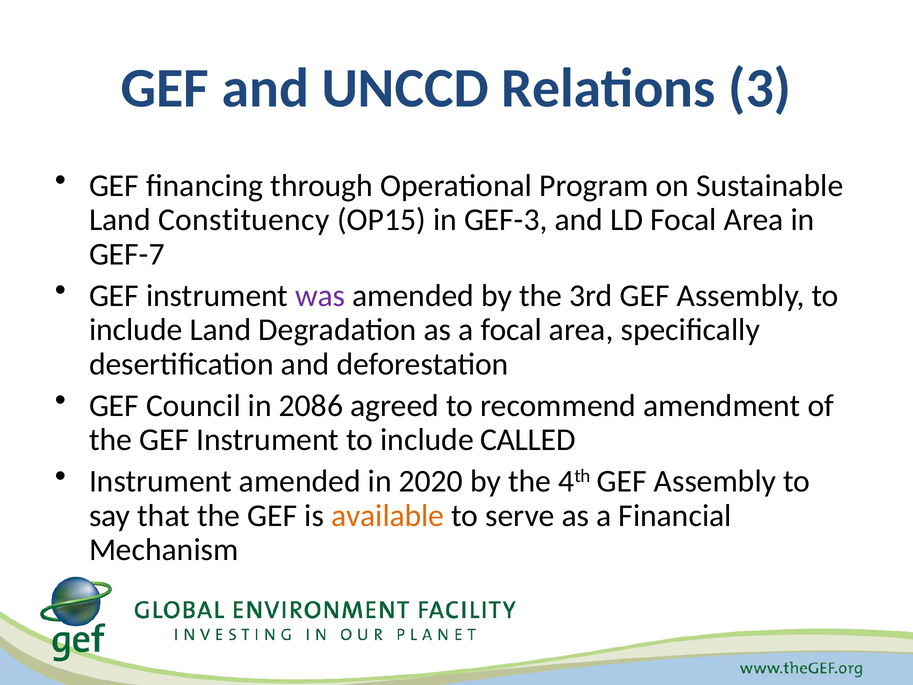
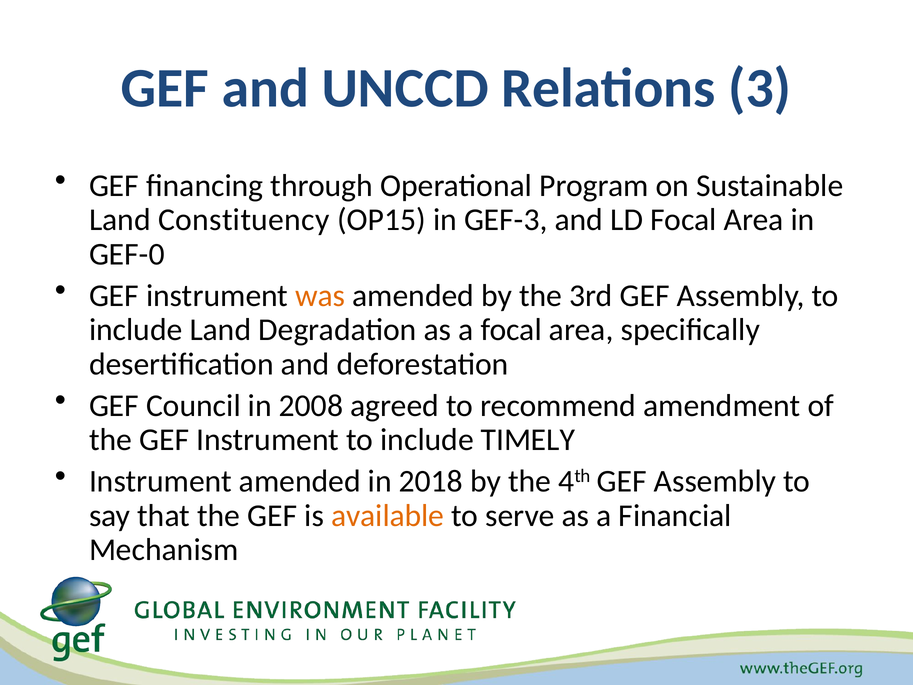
GEF-7: GEF-7 -> GEF-0
was colour: purple -> orange
2086: 2086 -> 2008
CALLED: CALLED -> TIMELY
2020: 2020 -> 2018
